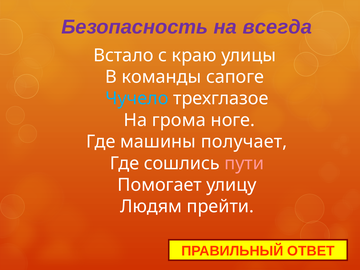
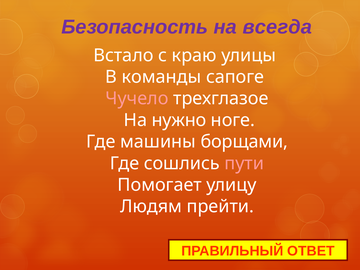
Чучело colour: light blue -> pink
грома: грома -> нужно
получает: получает -> борщами
